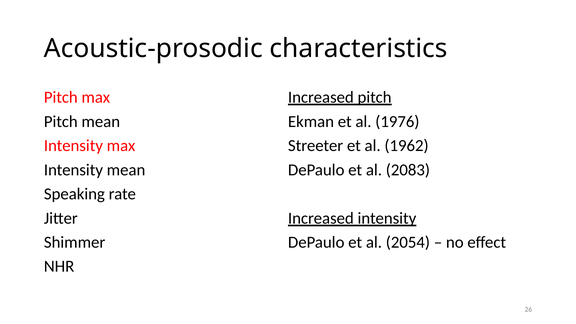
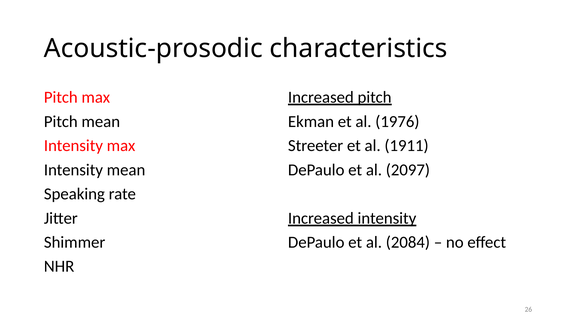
1962: 1962 -> 1911
2083: 2083 -> 2097
2054: 2054 -> 2084
